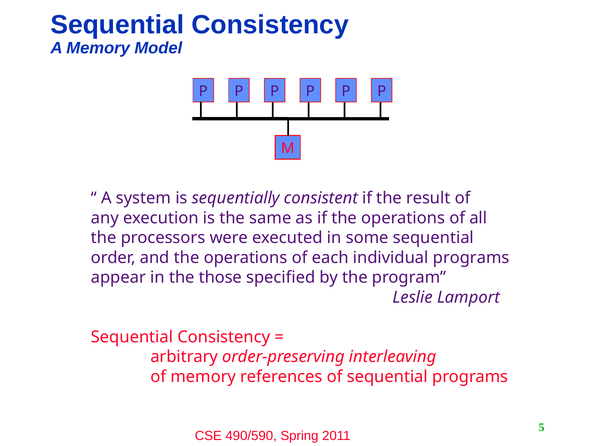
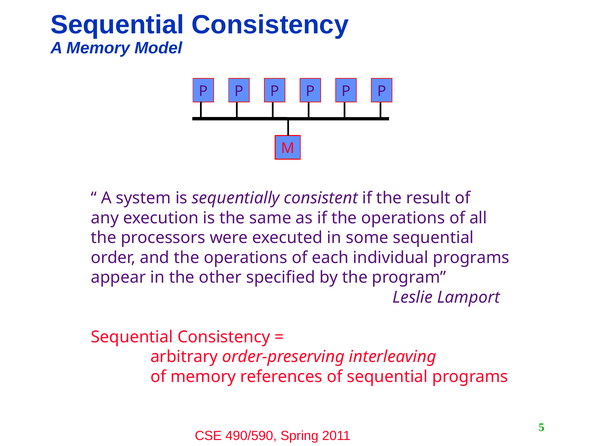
those: those -> other
